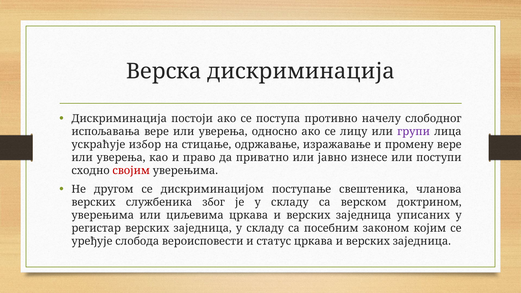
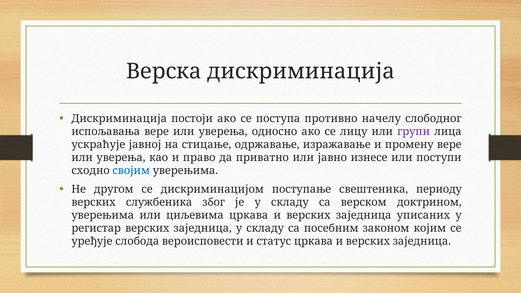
избор: избор -> јавној
својим colour: red -> blue
чланова: чланова -> периоду
